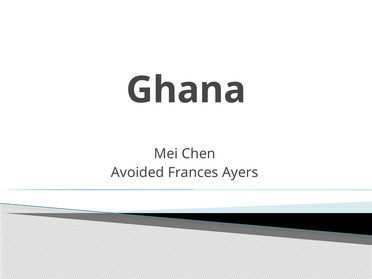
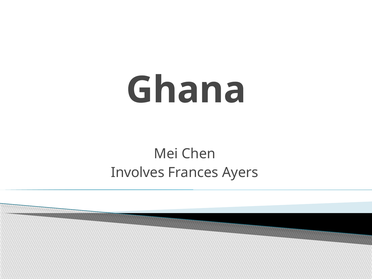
Avoided: Avoided -> Involves
